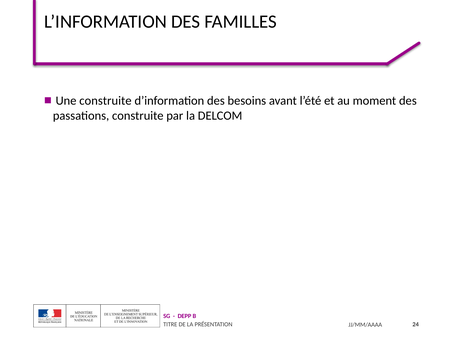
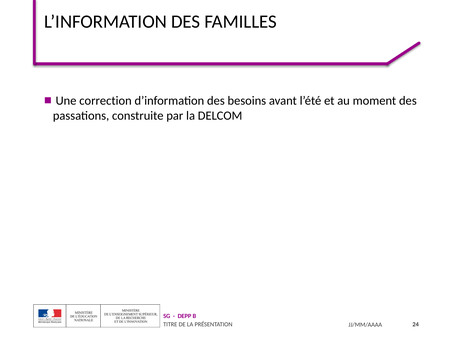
Une construite: construite -> correction
